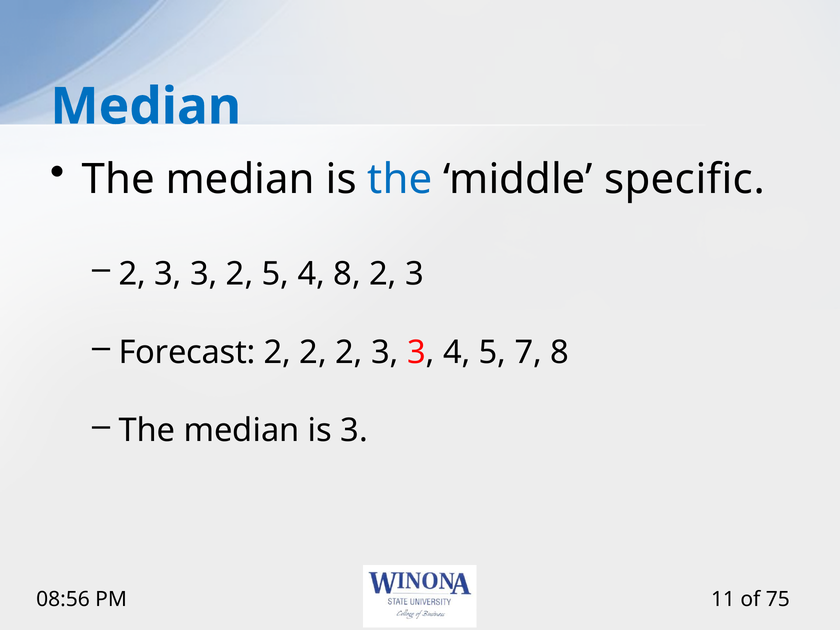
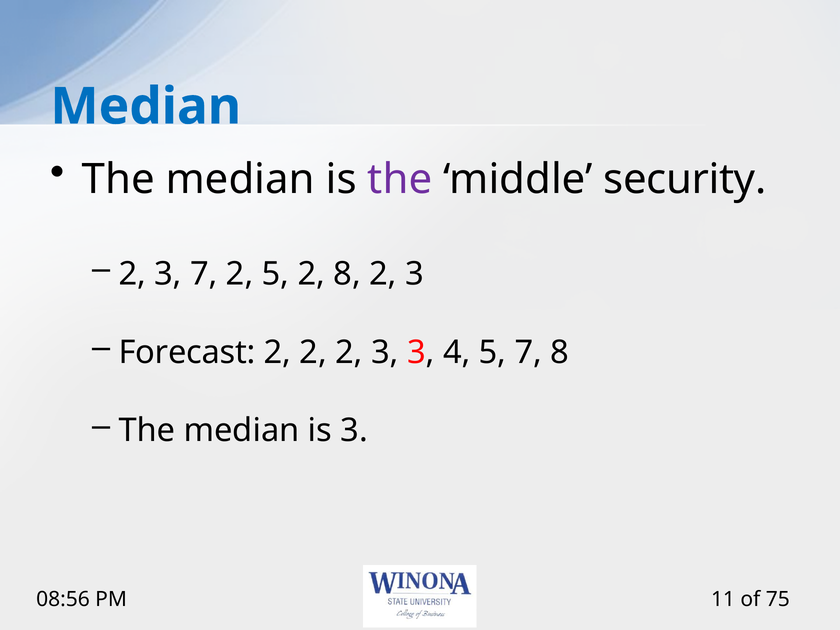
the at (400, 179) colour: blue -> purple
specific: specific -> security
3 at (204, 274): 3 -> 7
5 4: 4 -> 2
